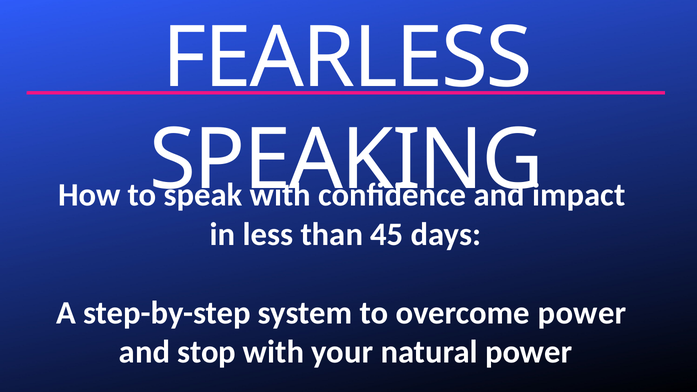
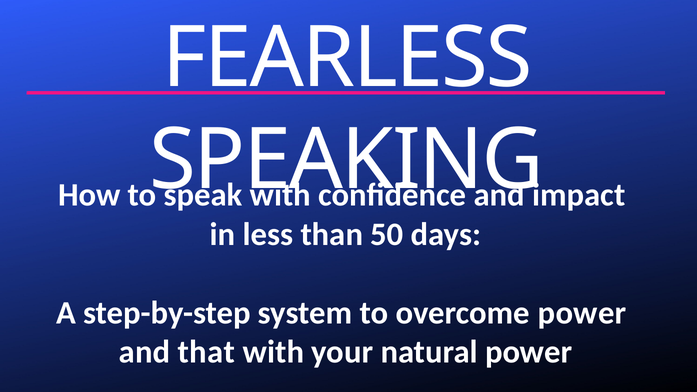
45: 45 -> 50
stop: stop -> that
